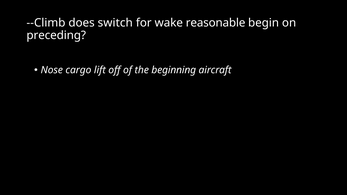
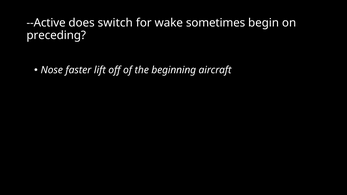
--Climb: --Climb -> --Active
reasonable: reasonable -> sometimes
cargo: cargo -> faster
